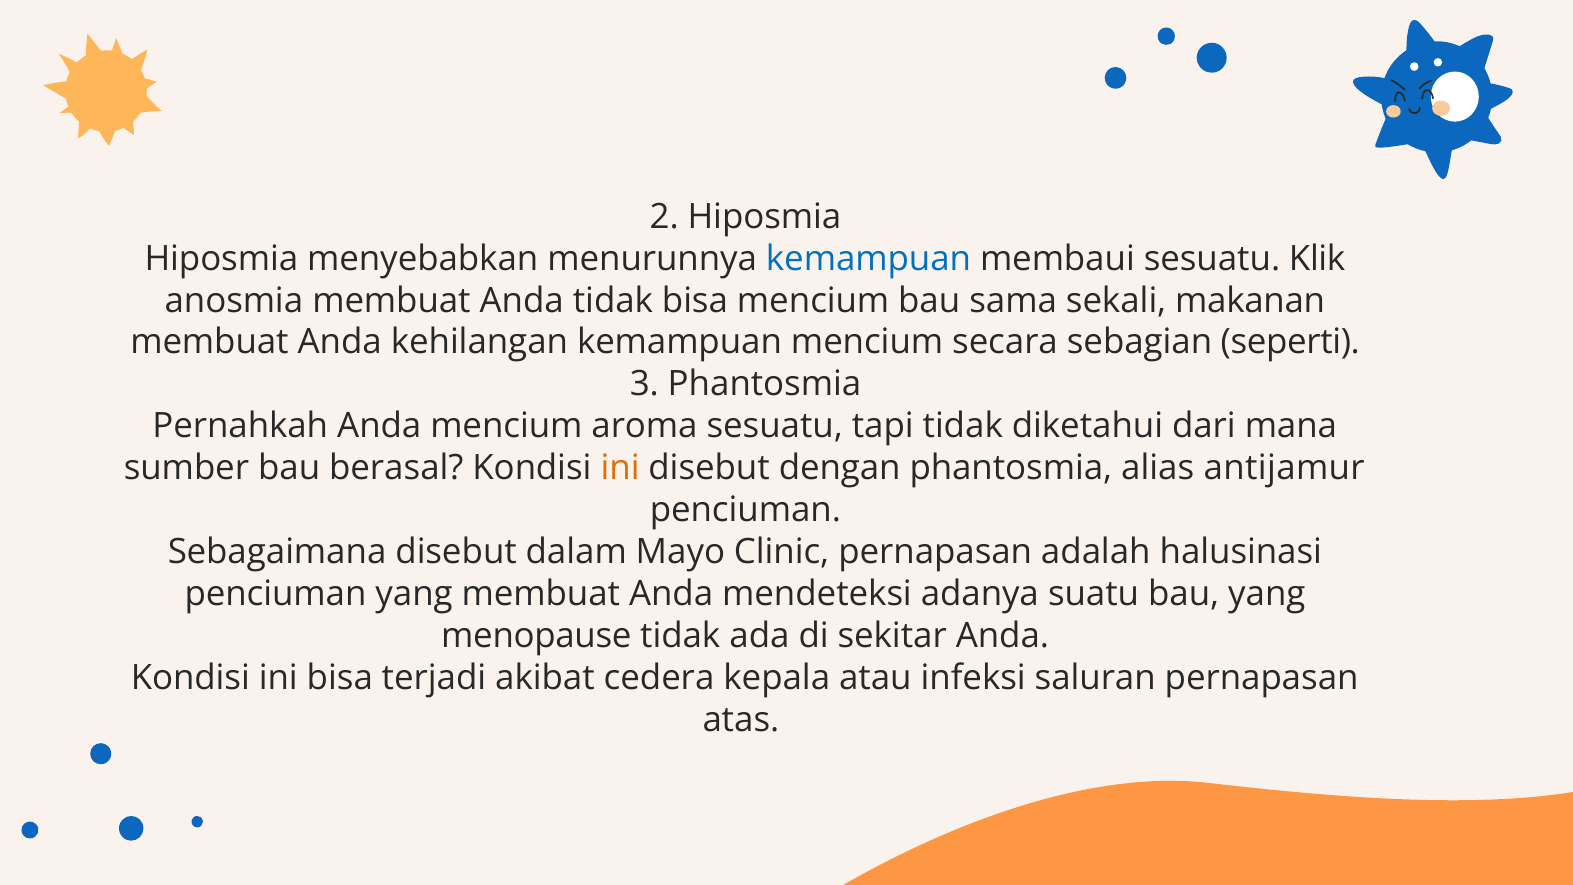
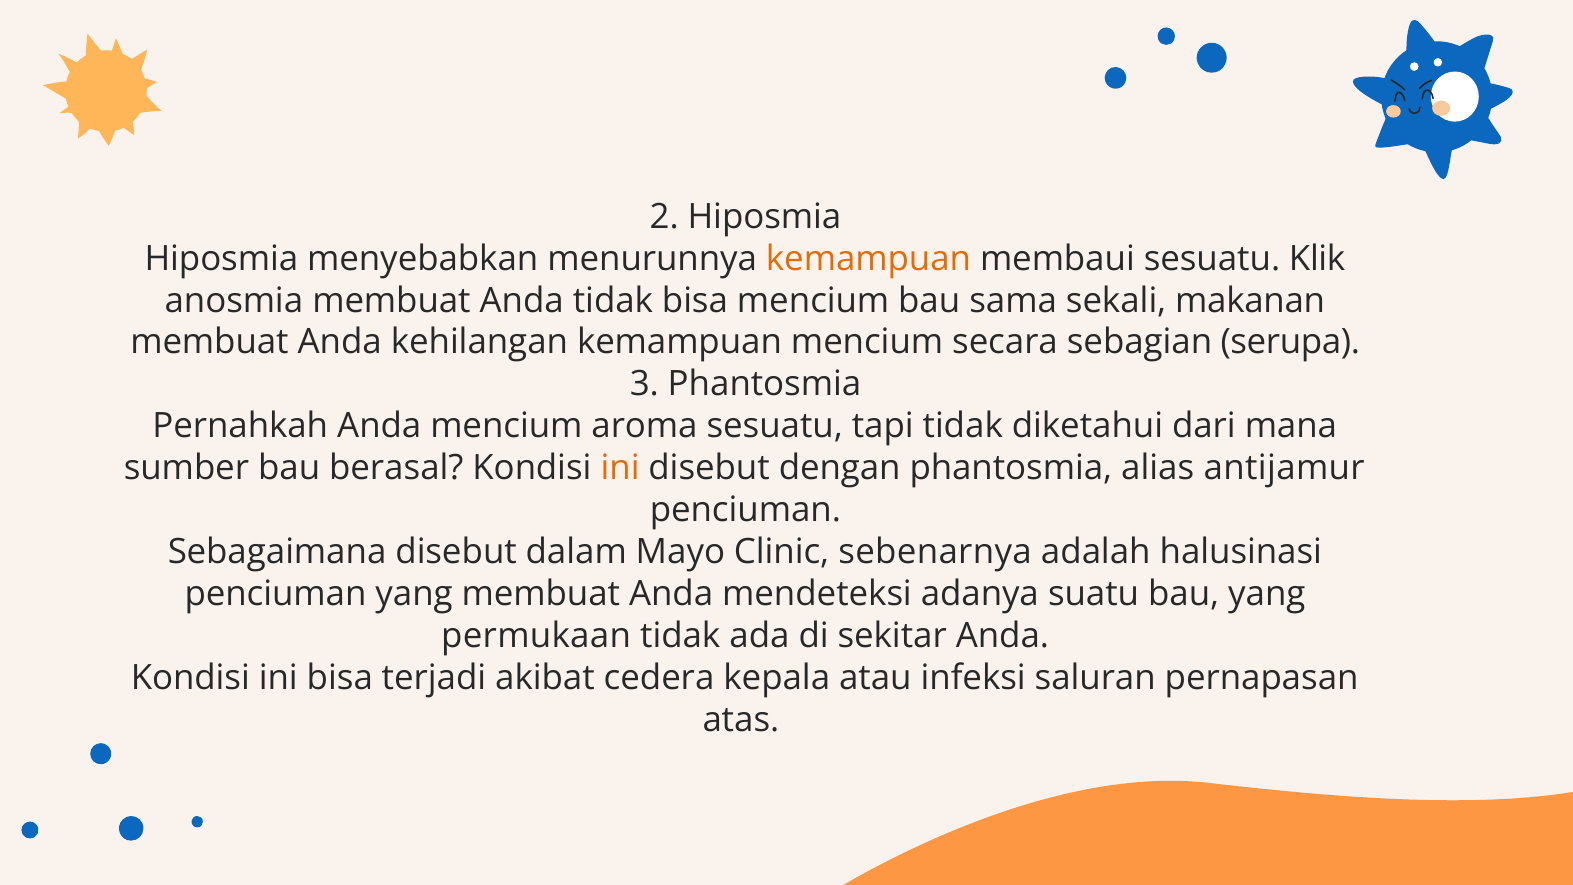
kemampuan at (869, 259) colour: blue -> orange
seperti: seperti -> serupa
Clinic pernapasan: pernapasan -> sebenarnya
menopause: menopause -> permukaan
